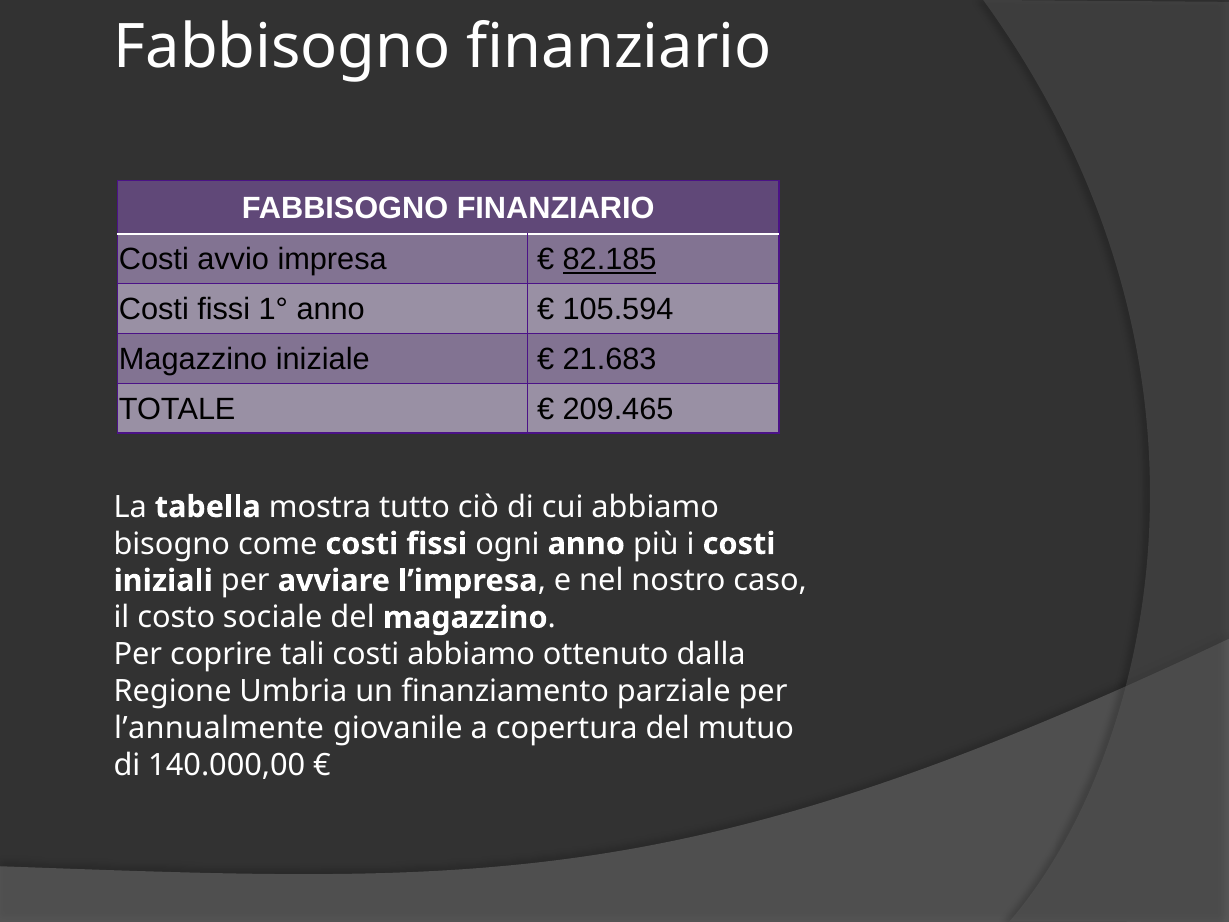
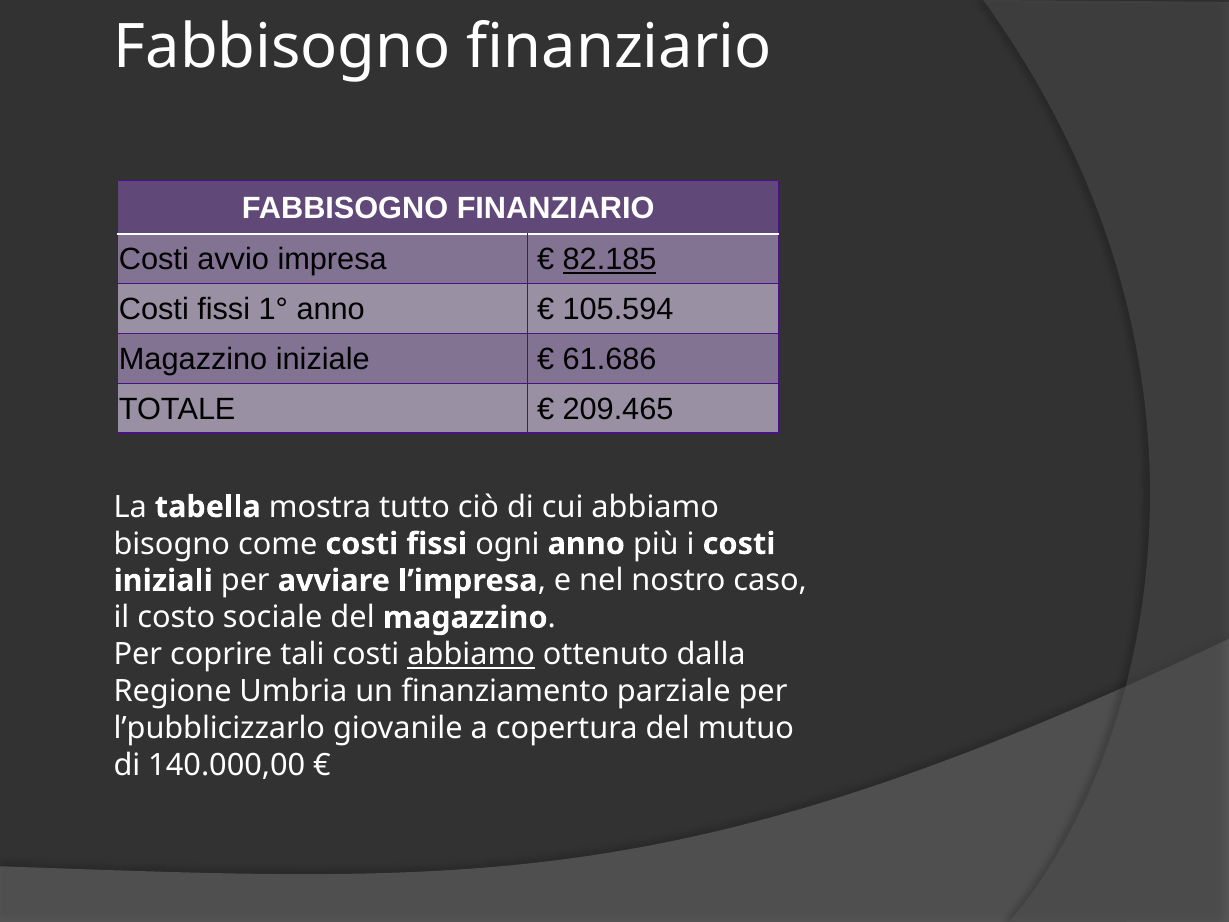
21.683: 21.683 -> 61.686
abbiamo at (471, 654) underline: none -> present
l’annualmente: l’annualmente -> l’pubblicizzarlo
